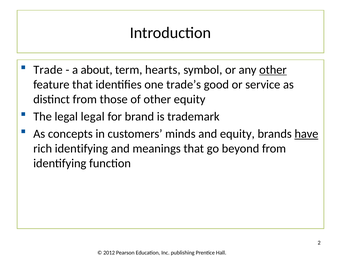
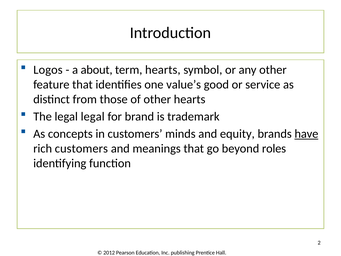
Trade: Trade -> Logos
other at (273, 70) underline: present -> none
trade’s: trade’s -> value’s
other equity: equity -> hearts
rich identifying: identifying -> customers
beyond from: from -> roles
